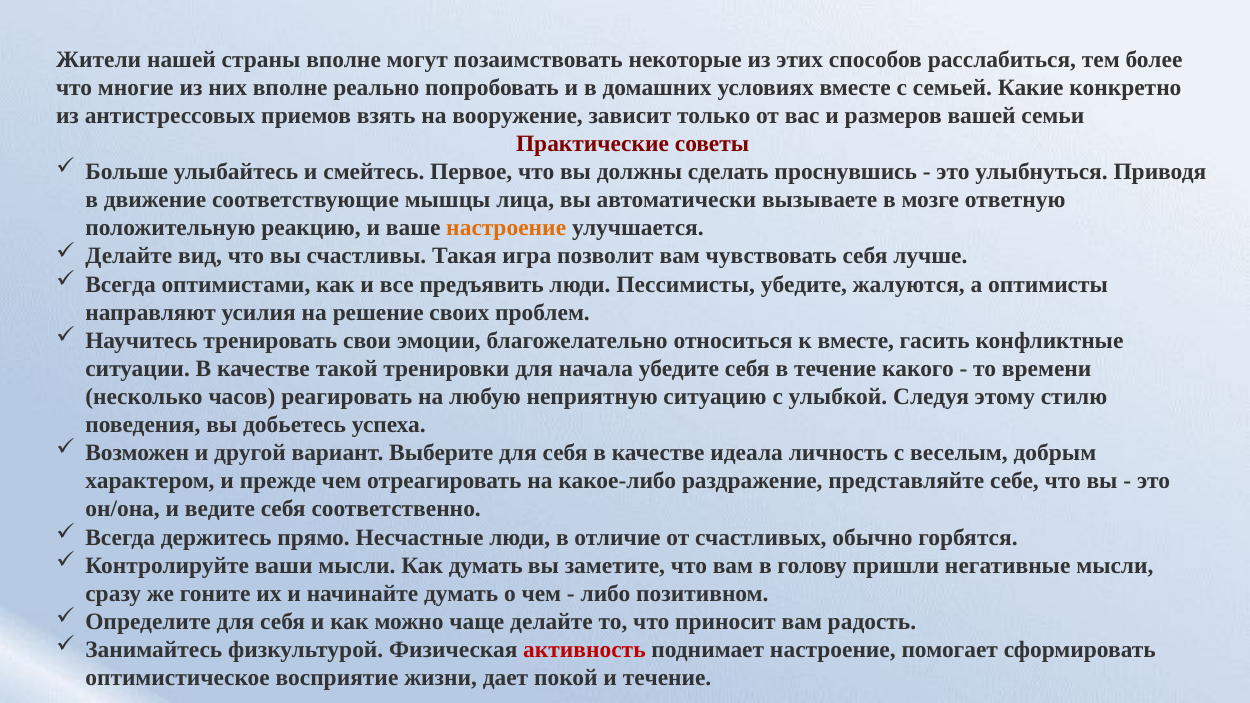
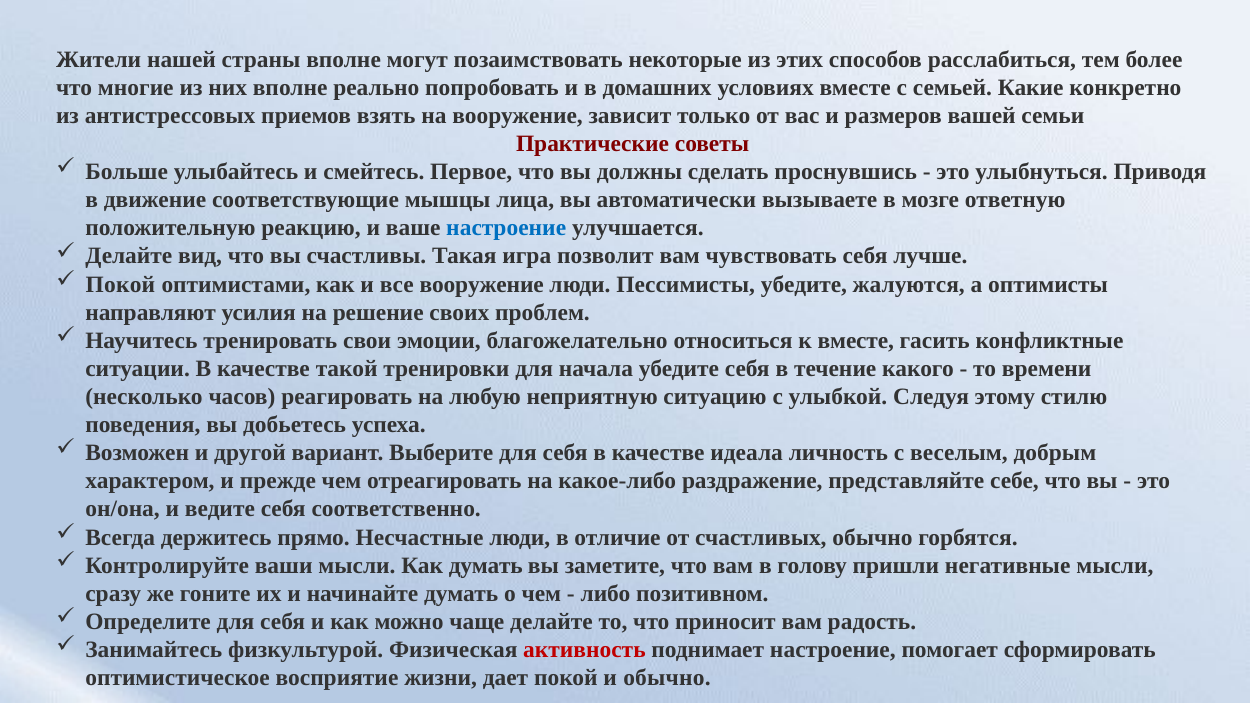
настроение at (506, 228) colour: orange -> blue
Всегда at (121, 284): Всегда -> Покой
все предъявить: предъявить -> вооружение
и течение: течение -> обычно
